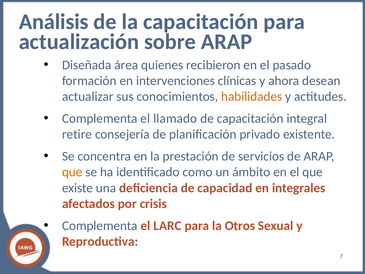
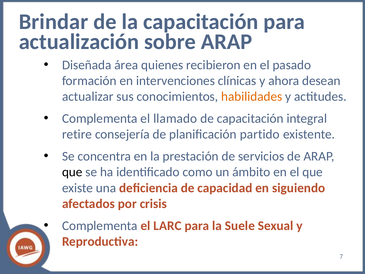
Análisis: Análisis -> Brindar
privado: privado -> partido
que at (72, 172) colour: orange -> black
integrales: integrales -> siguiendo
Otros: Otros -> Suele
